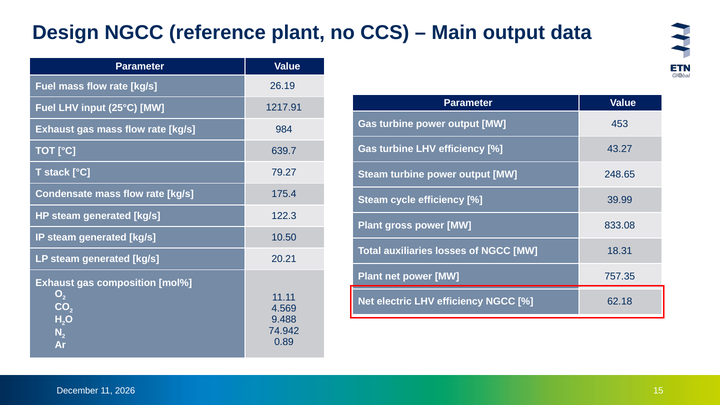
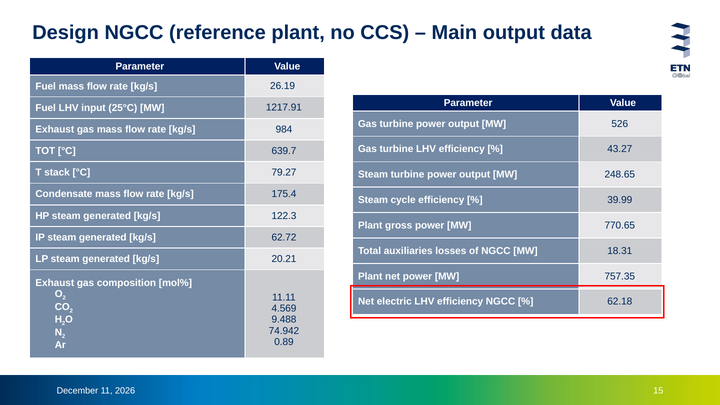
453: 453 -> 526
833.08: 833.08 -> 770.65
10.50: 10.50 -> 62.72
